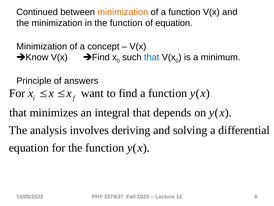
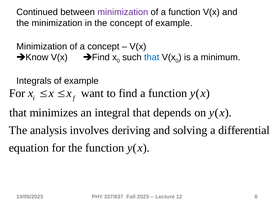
minimization at (123, 12) colour: orange -> purple
in the function: function -> concept
equation at (174, 23): equation -> example
Principle: Principle -> Integrals
answers at (81, 81): answers -> example
